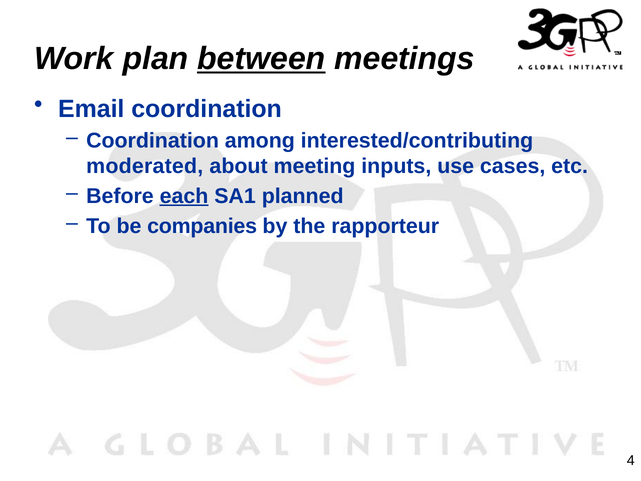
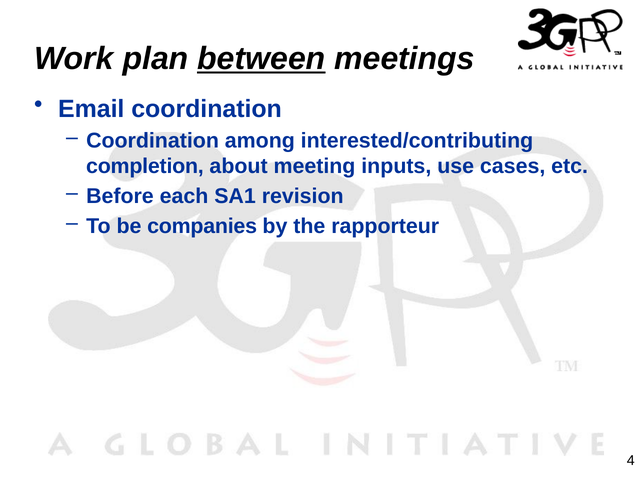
moderated: moderated -> completion
each underline: present -> none
planned: planned -> revision
